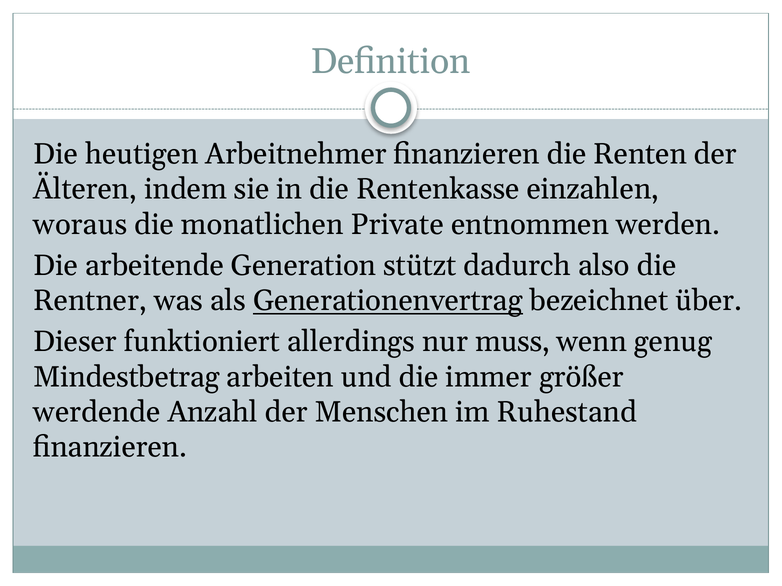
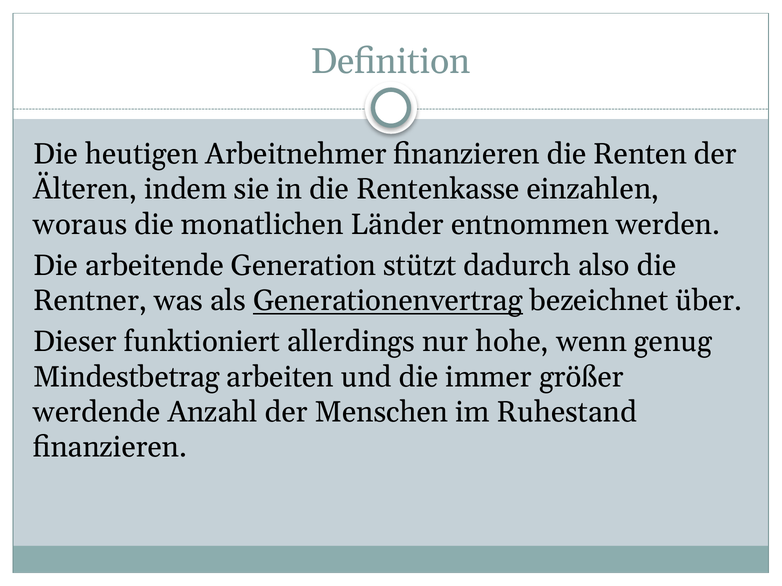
Private: Private -> Länder
muss: muss -> hohe
